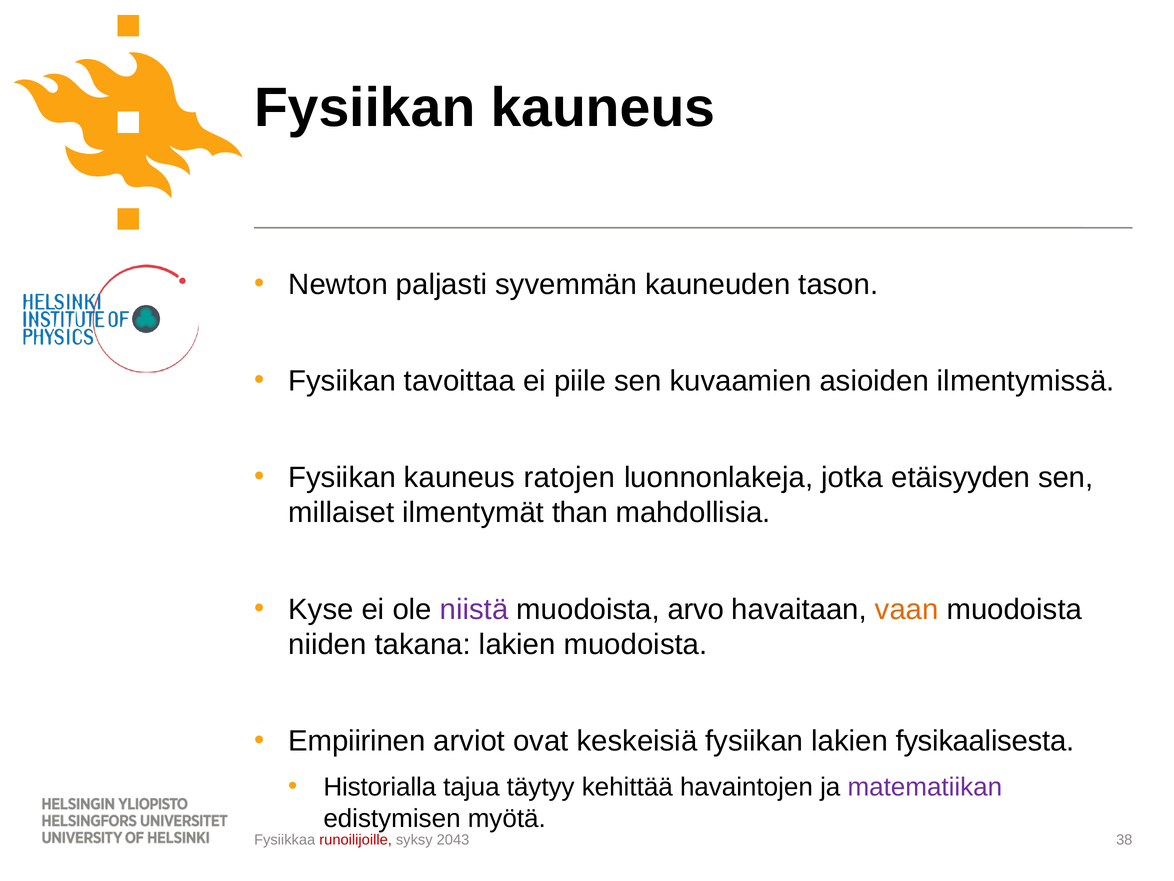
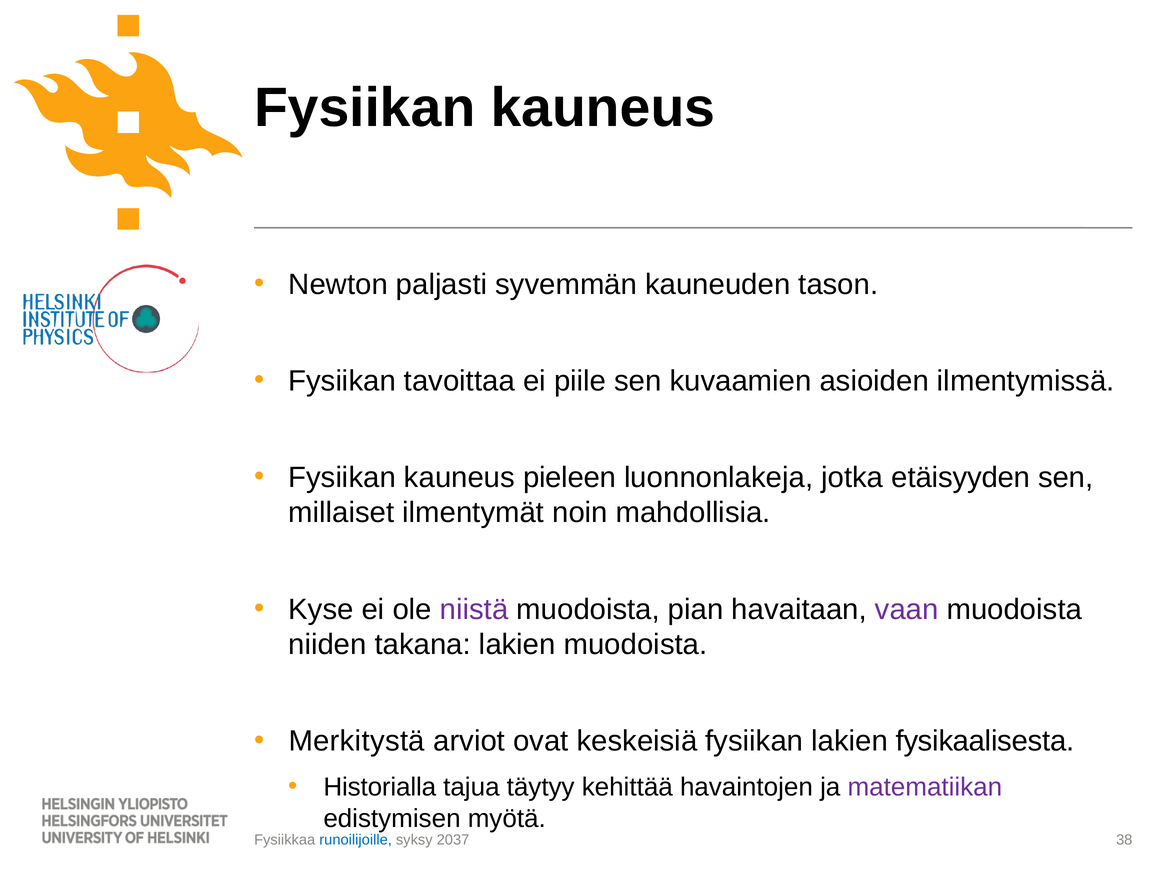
ratojen: ratojen -> pieleen
than: than -> noin
arvo: arvo -> pian
vaan colour: orange -> purple
Empiirinen: Empiirinen -> Merkitystä
runoilijoille colour: red -> blue
2043: 2043 -> 2037
